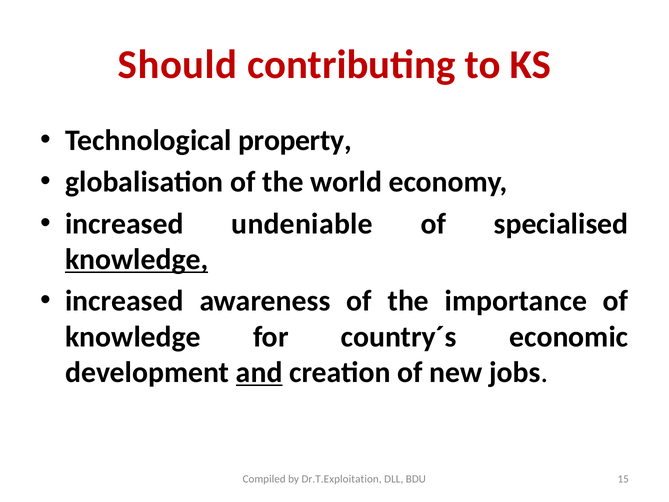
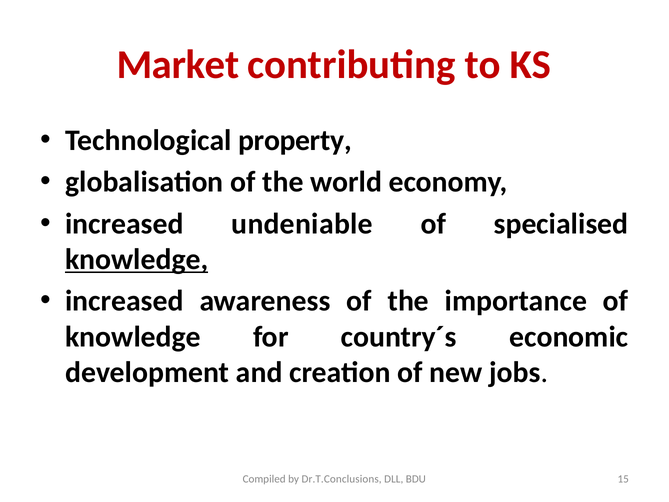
Should: Should -> Market
and underline: present -> none
Dr.T.Exploitation: Dr.T.Exploitation -> Dr.T.Conclusions
